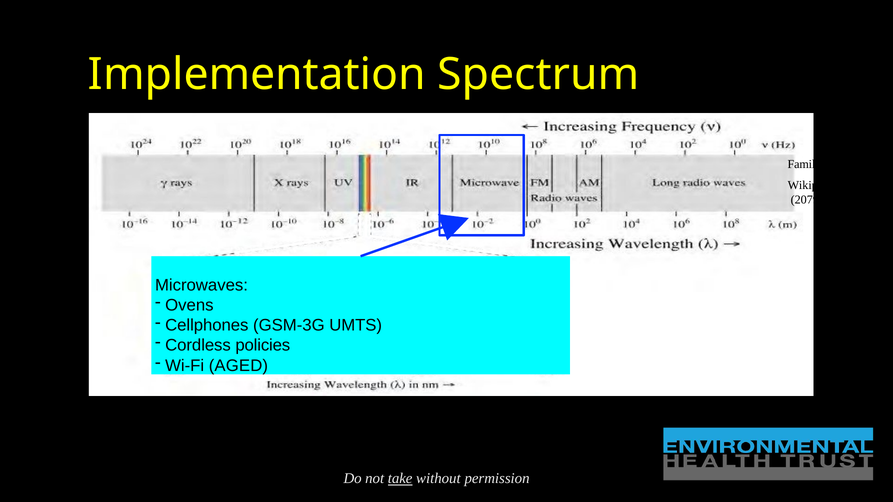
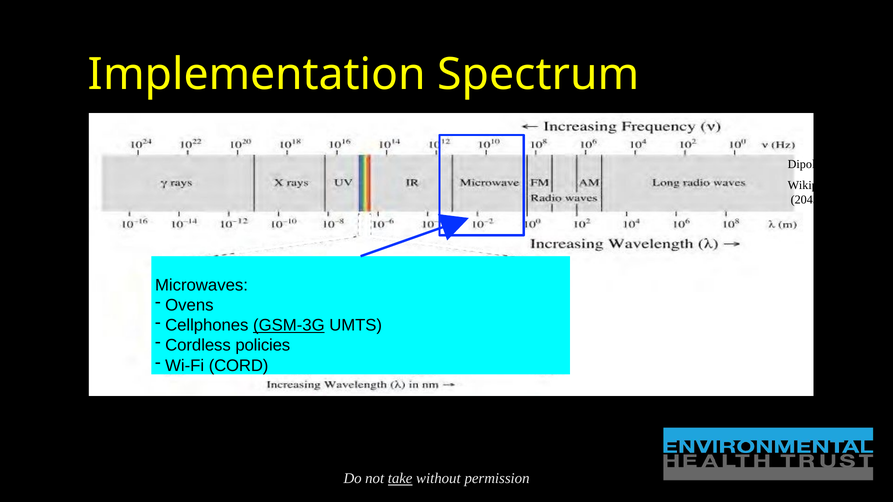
Family: Family -> Dipole
2079: 2079 -> 2043
GSM-3G underline: none -> present
AGED: AGED -> CORD
